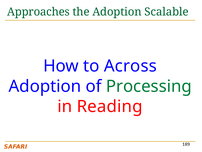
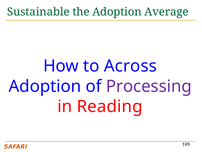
Approaches: Approaches -> Sustainable
Scalable: Scalable -> Average
Processing colour: green -> purple
